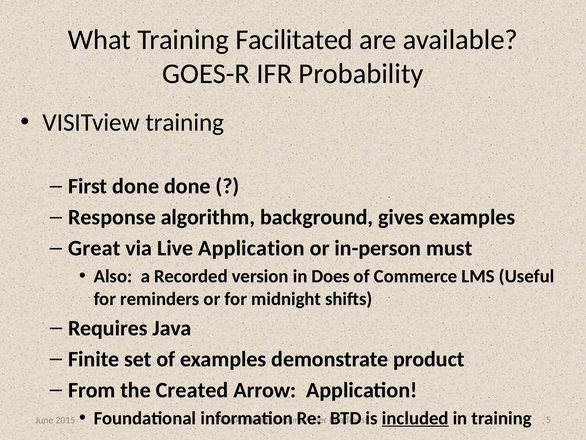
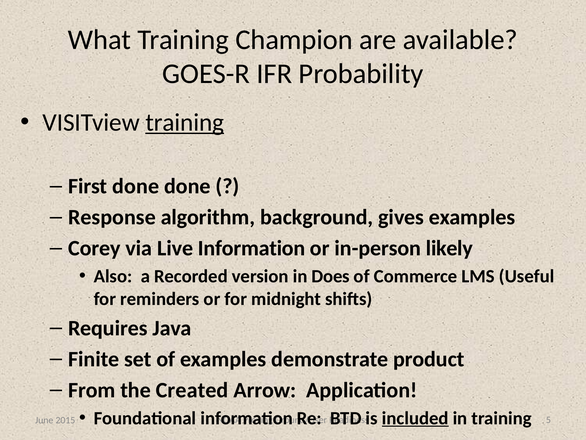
Facilitated: Facilitated -> Champion
training at (185, 122) underline: none -> present
Great: Great -> Corey
Live Application: Application -> Information
must: must -> likely
